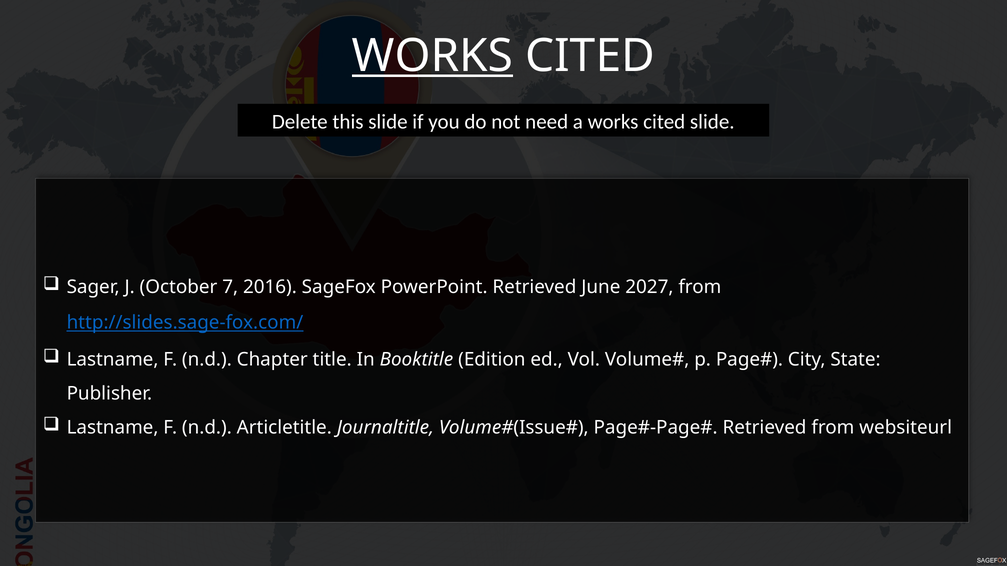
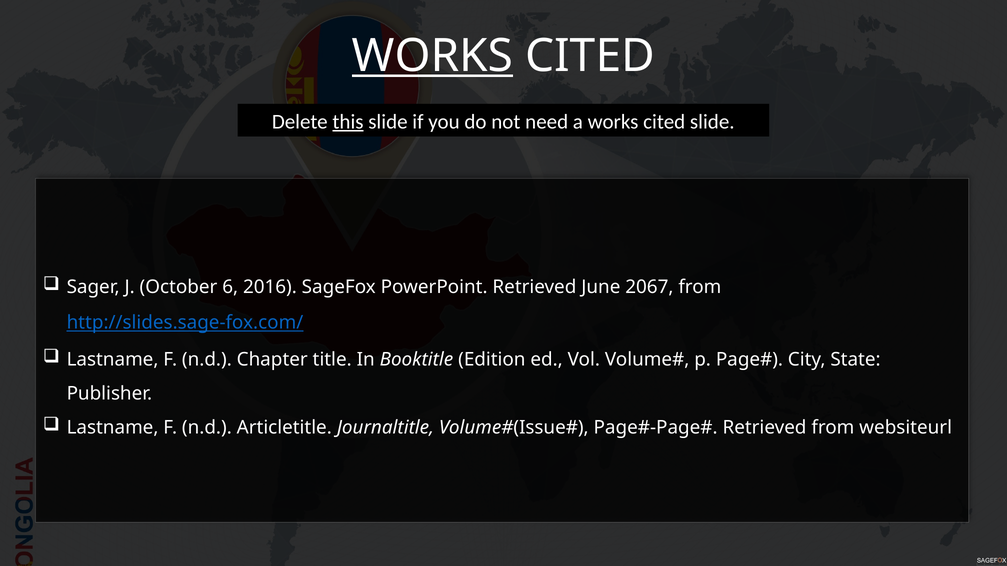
this underline: none -> present
7: 7 -> 6
2027: 2027 -> 2067
